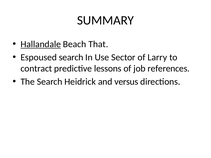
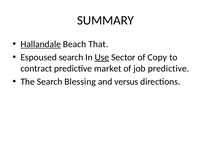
Use underline: none -> present
Larry: Larry -> Copy
lessons: lessons -> market
job references: references -> predictive
Heidrick: Heidrick -> Blessing
